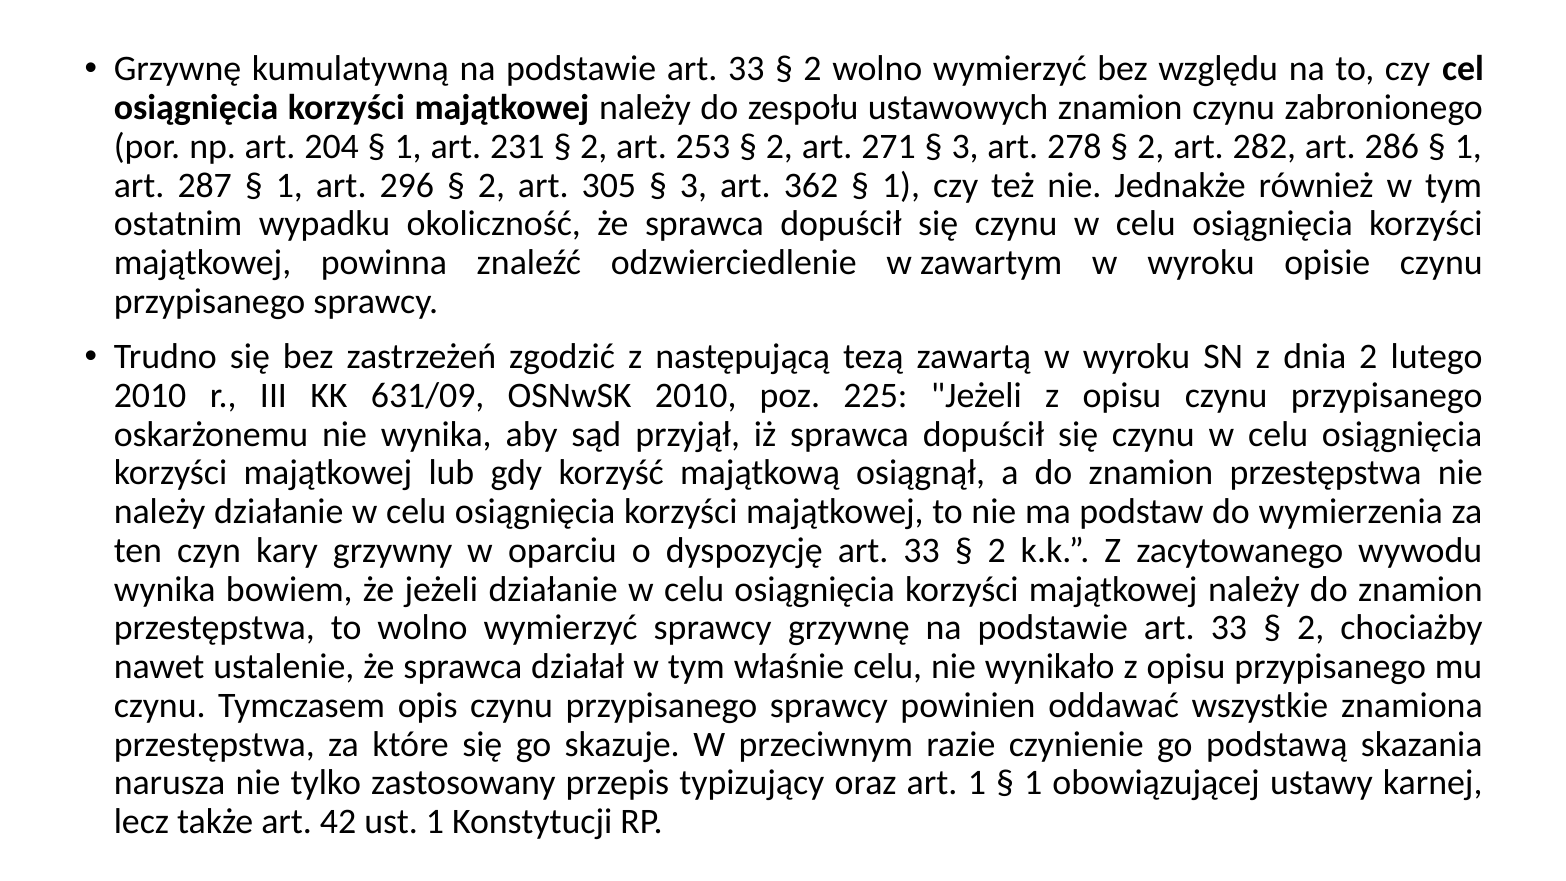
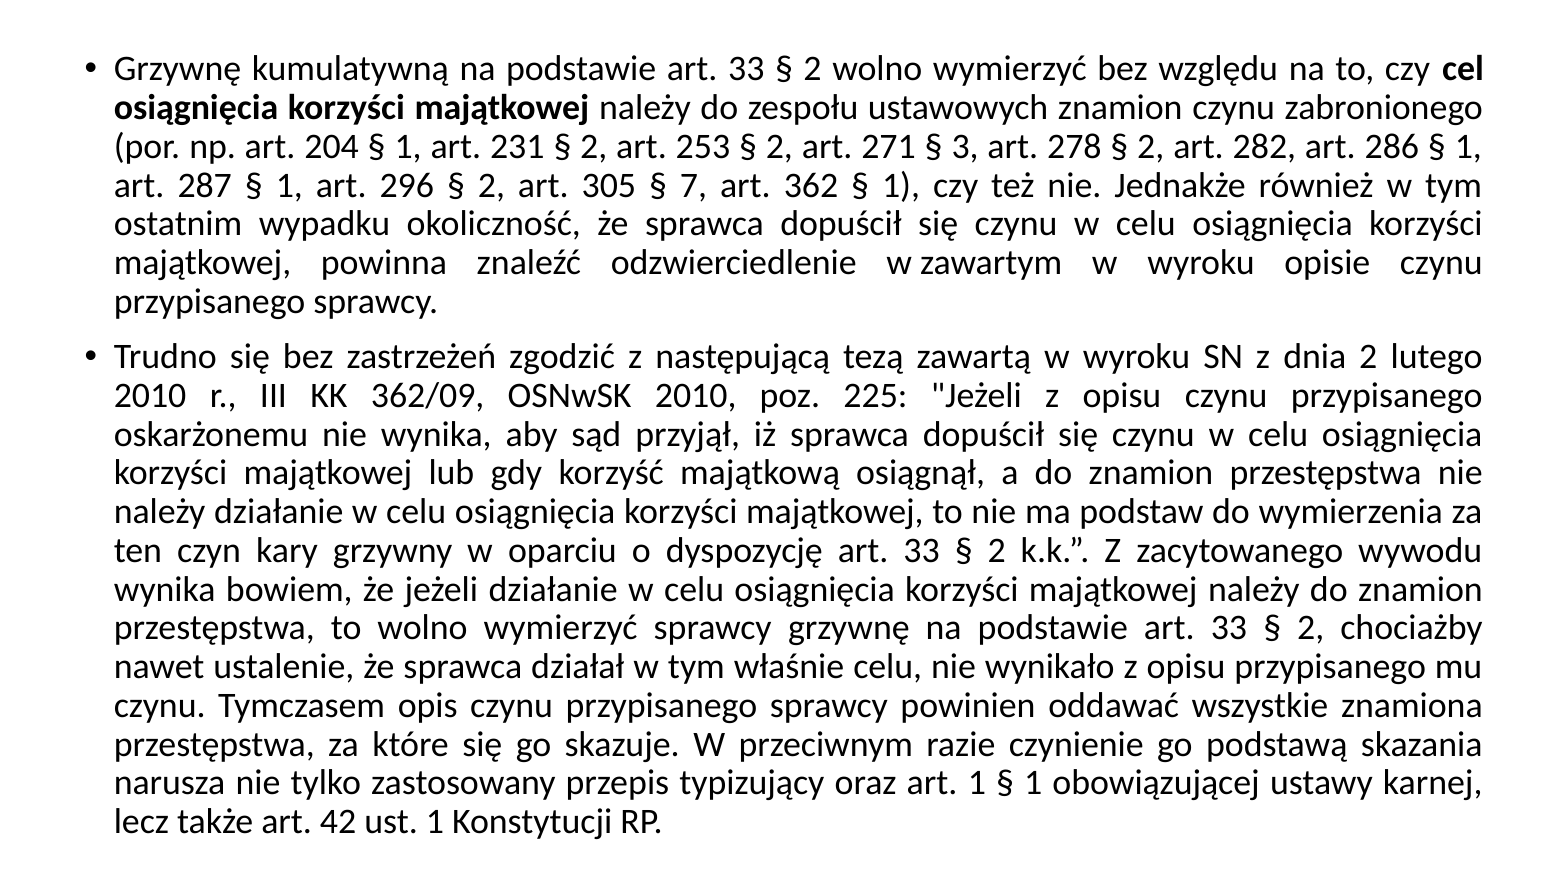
3 at (693, 185): 3 -> 7
631/09: 631/09 -> 362/09
